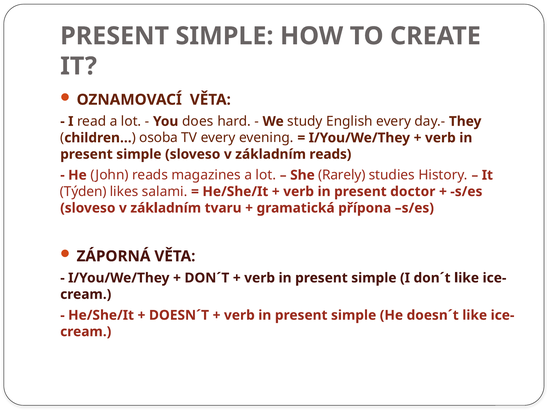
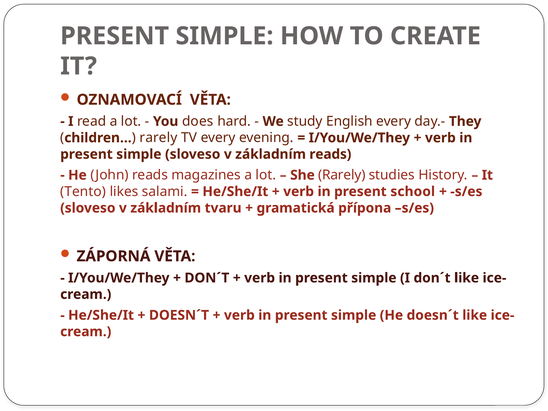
osoba at (159, 138): osoba -> rarely
Týden: Týden -> Tento
doctor: doctor -> school
